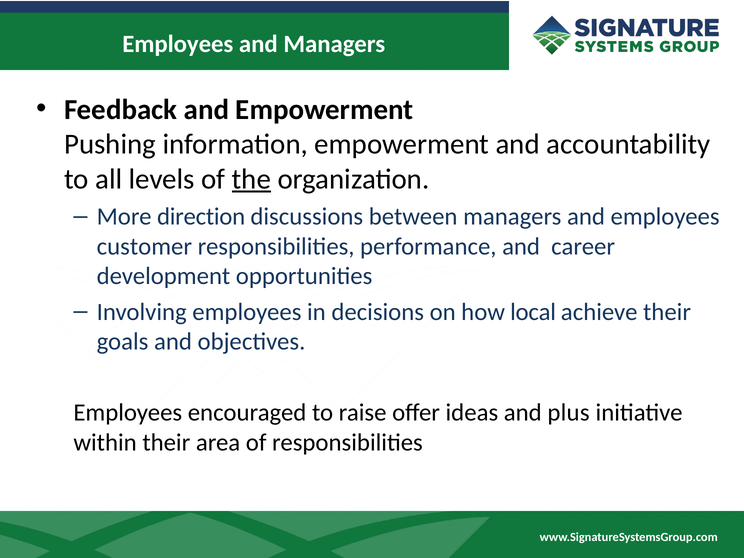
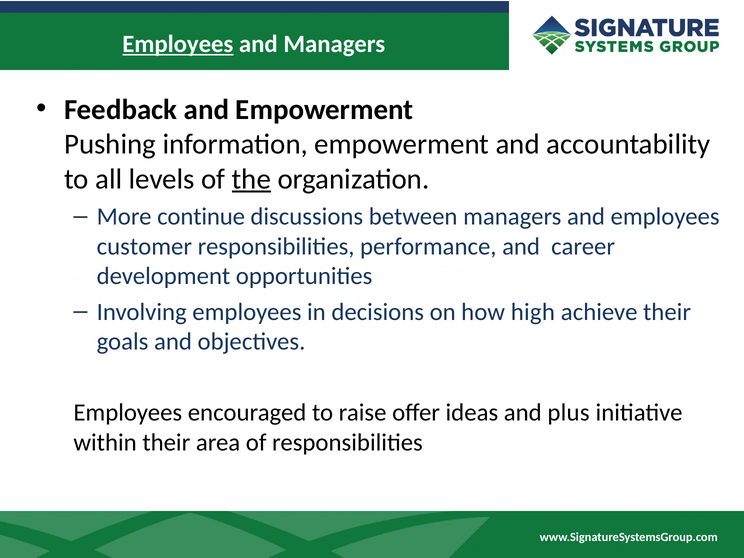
Employees at (178, 44) underline: none -> present
direction: direction -> continue
local: local -> high
